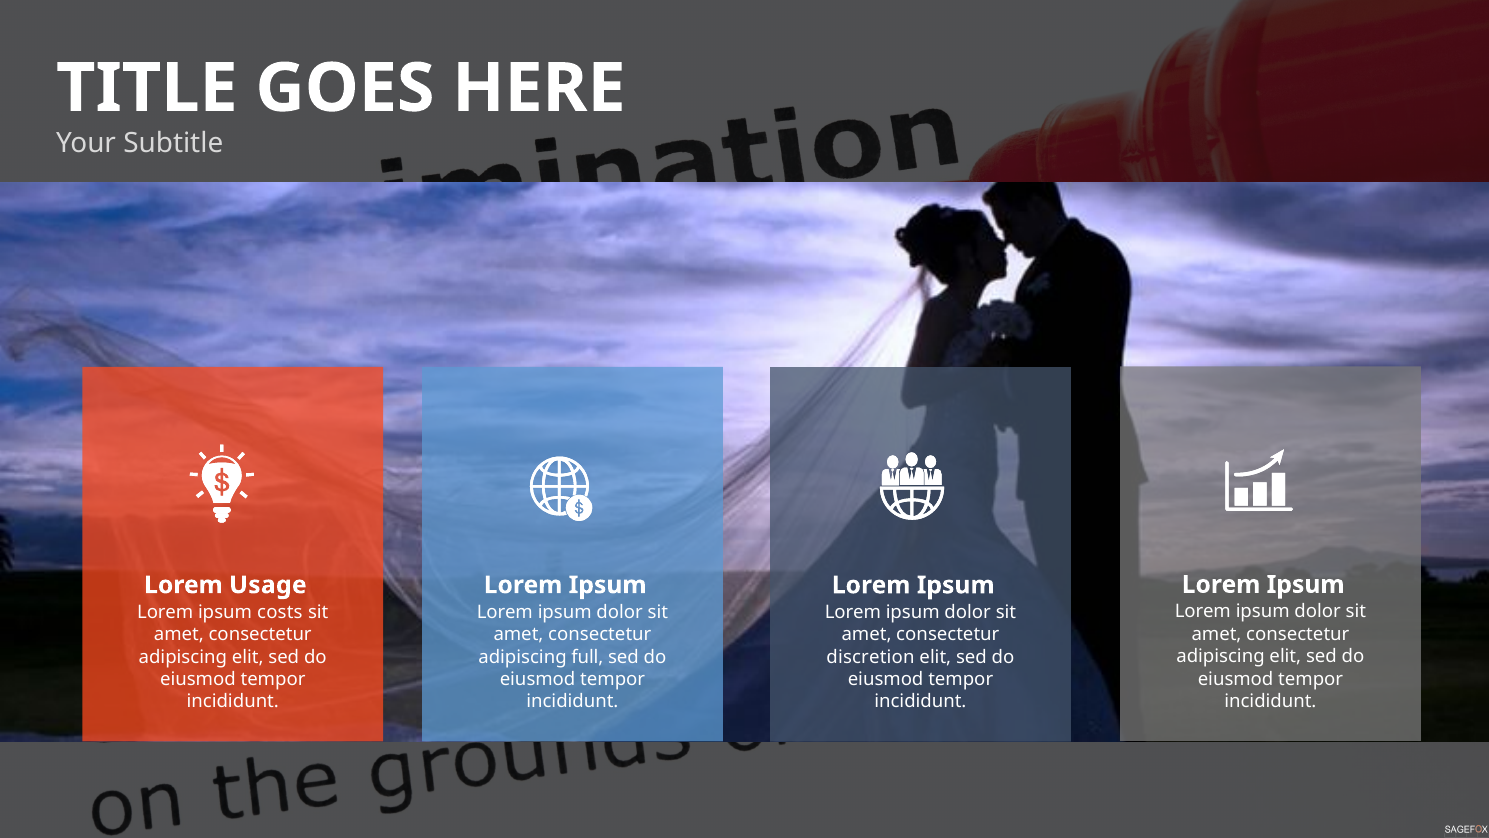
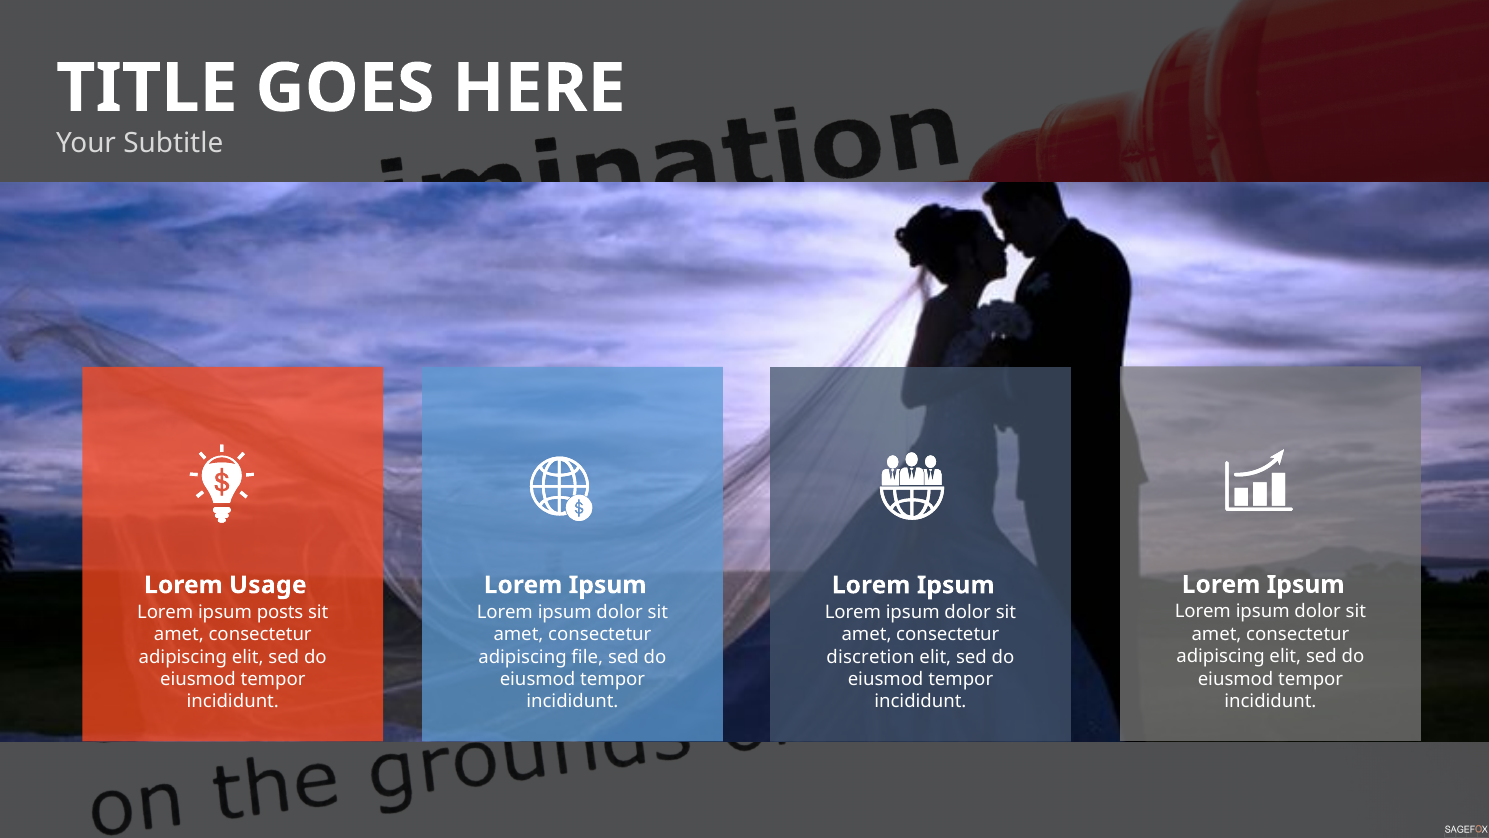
costs: costs -> posts
full: full -> file
